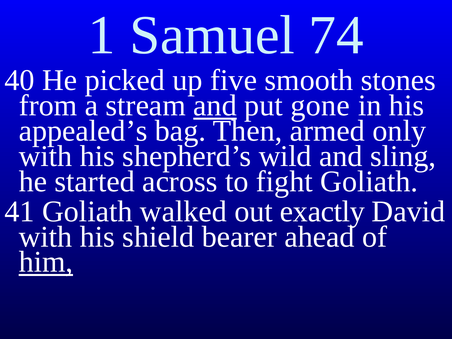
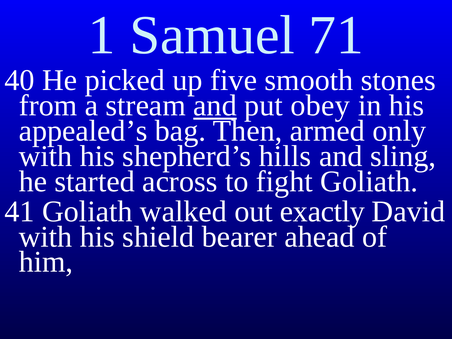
74: 74 -> 71
gone: gone -> obey
wild: wild -> hills
him underline: present -> none
